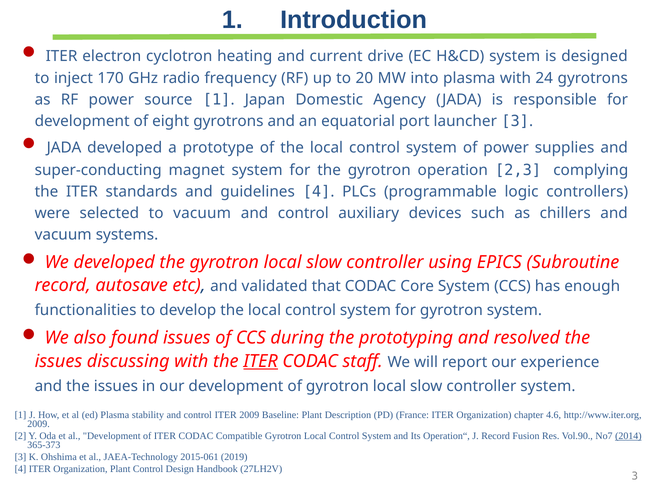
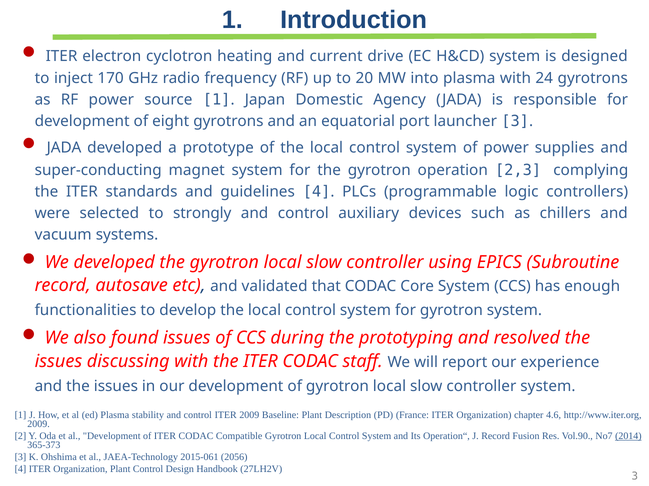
to vacuum: vacuum -> strongly
ITER at (261, 362) underline: present -> none
2019: 2019 -> 2056
